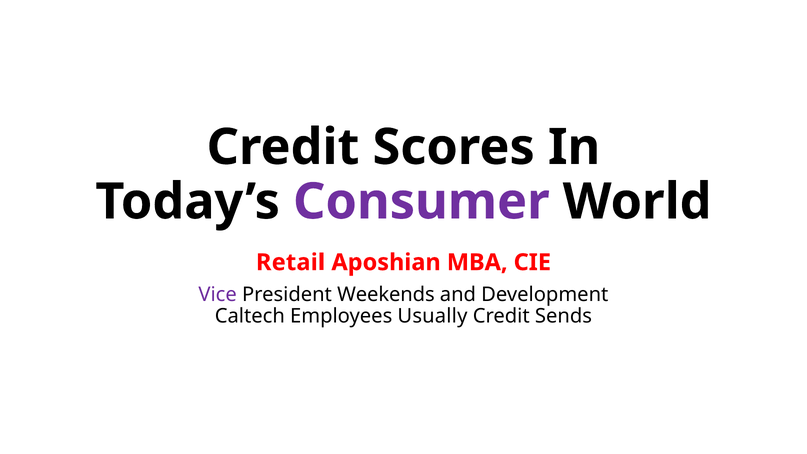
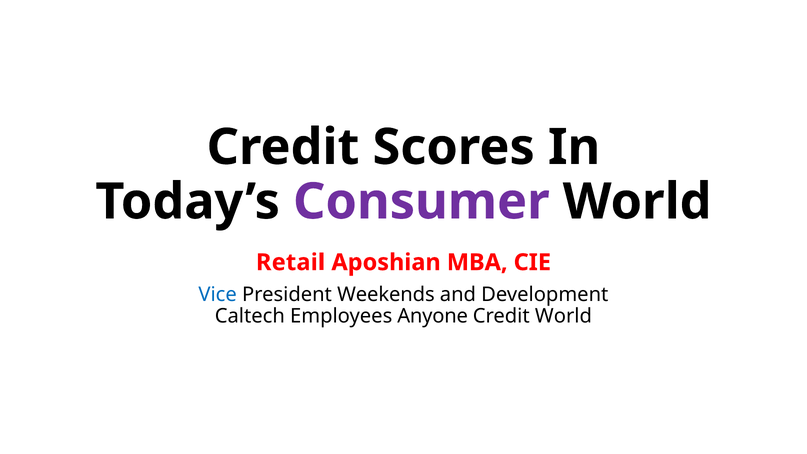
Vice colour: purple -> blue
Usually: Usually -> Anyone
Credit Sends: Sends -> World
